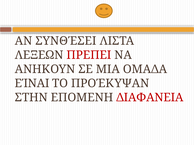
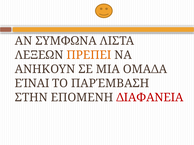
ΣΥΝΘΈΣΕΙ: ΣΥΝΘΈΣΕΙ -> ΣΥΜΦΩΝΑ
ΠΡΕΠΕΙ colour: red -> orange
ΠΡΟΈΚΥΨΑΝ: ΠΡΟΈΚΥΨΑΝ -> ΠΑΡΈΜΒΑΣΗ
